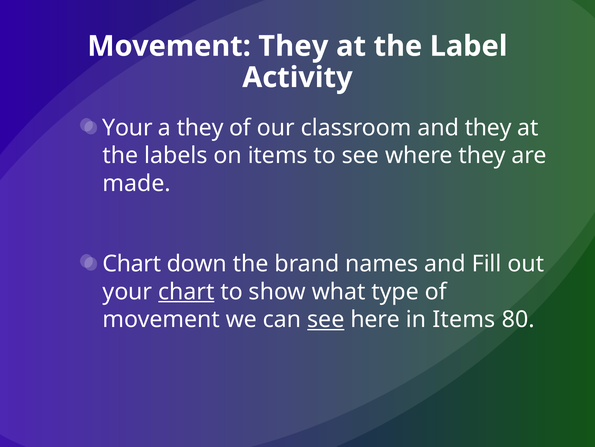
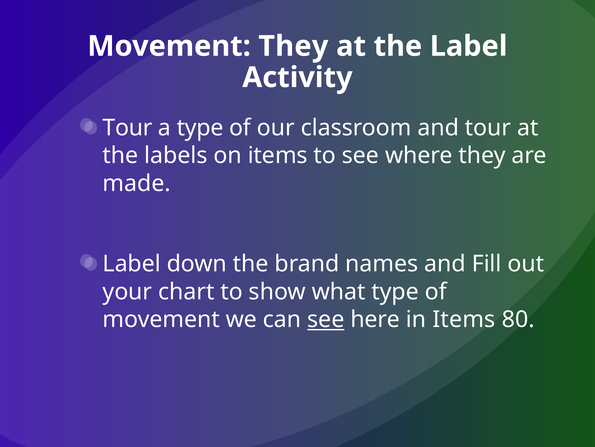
Your at (127, 128): Your -> Tour
a they: they -> type
and they: they -> tour
Chart at (132, 263): Chart -> Label
chart at (186, 291) underline: present -> none
